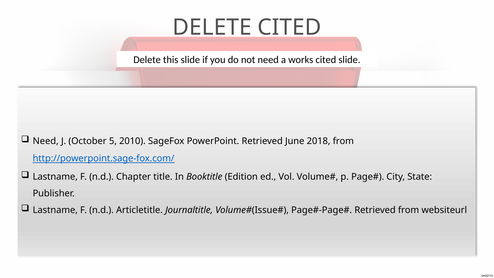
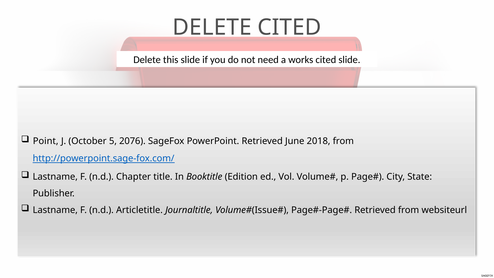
Need at (46, 141): Need -> Point
2010: 2010 -> 2076
